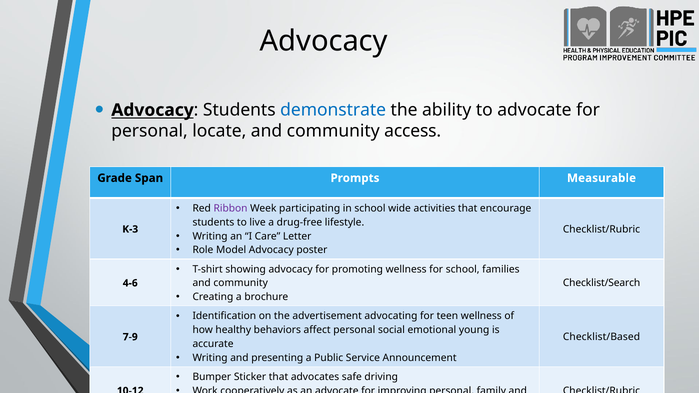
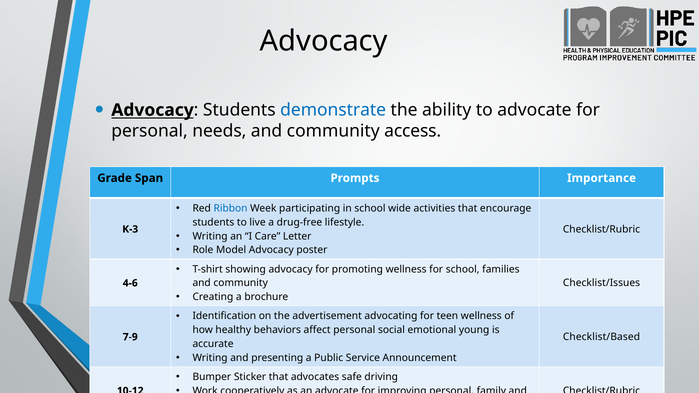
locate: locate -> needs
Measurable: Measurable -> Importance
Ribbon colour: purple -> blue
Checklist/Search: Checklist/Search -> Checklist/Issues
